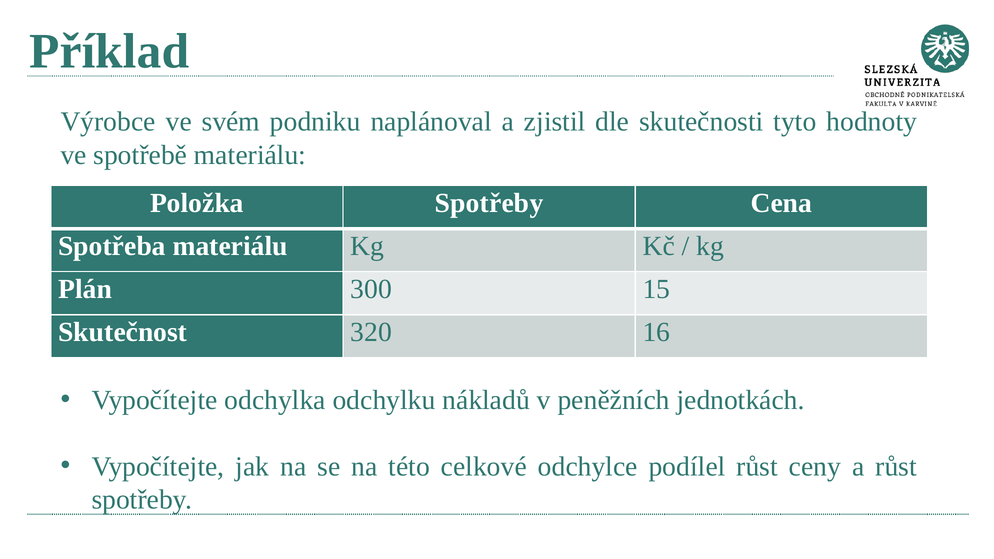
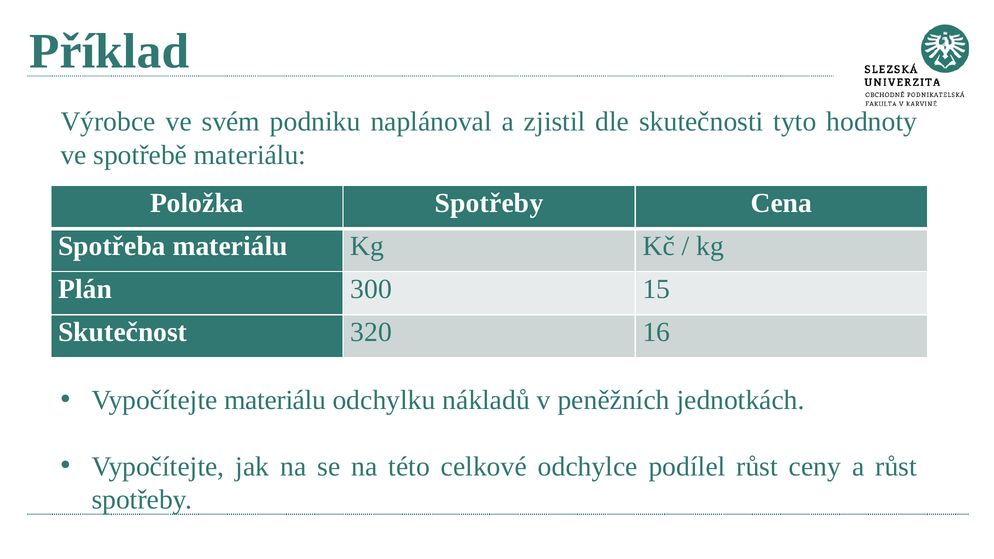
Vypočítejte odchylka: odchylka -> materiálu
